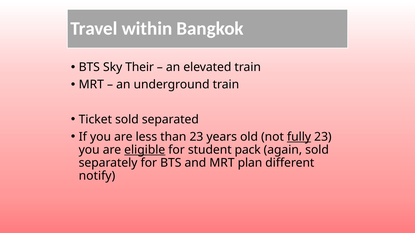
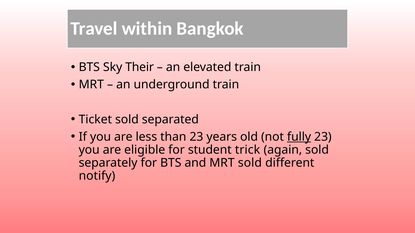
eligible underline: present -> none
pack: pack -> trick
MRT plan: plan -> sold
